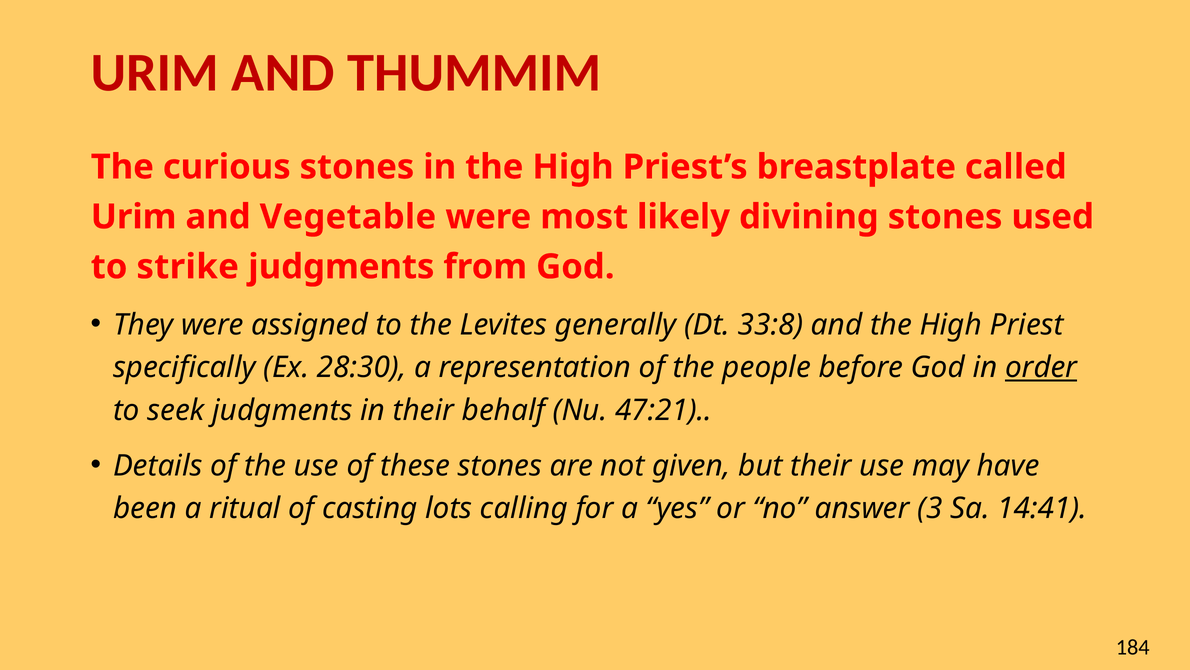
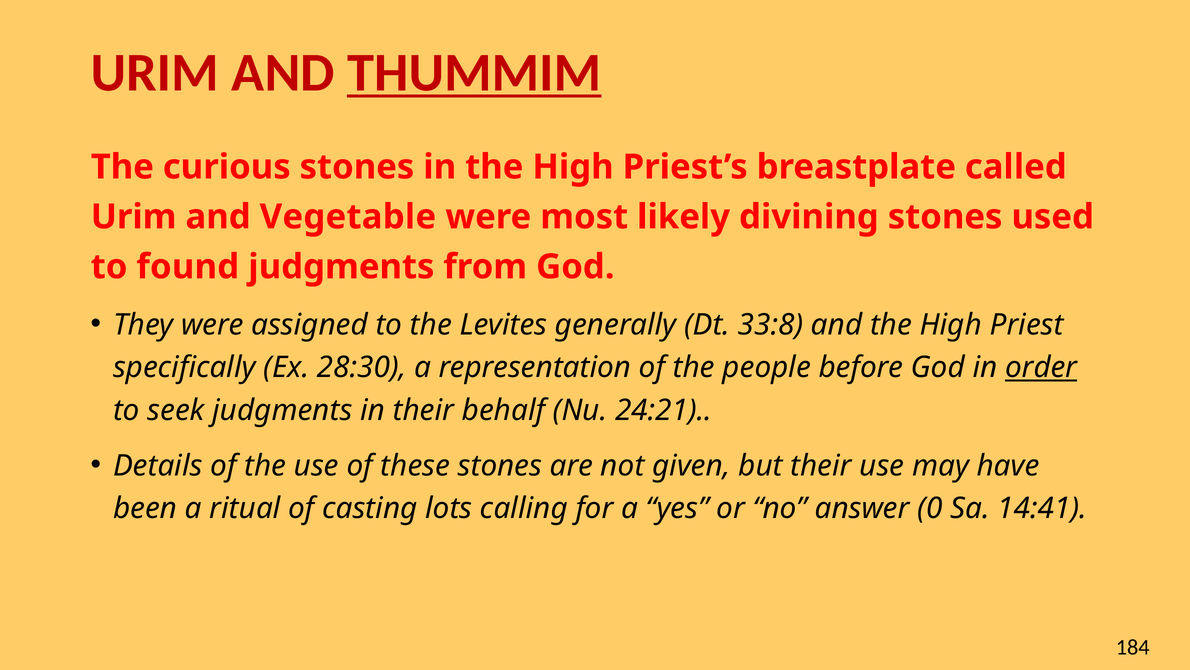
THUMMIM underline: none -> present
strike: strike -> found
47:21: 47:21 -> 24:21
3: 3 -> 0
